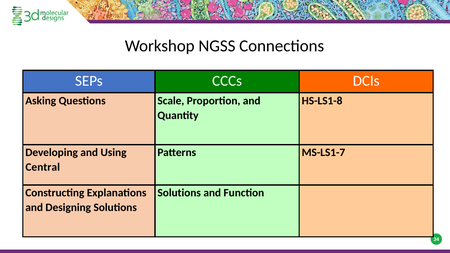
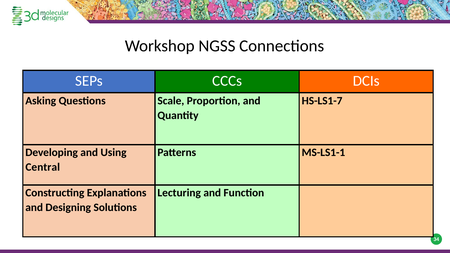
HS-LS1-8: HS-LS1-8 -> HS-LS1-7
MS-LS1-7: MS-LS1-7 -> MS-LS1-1
Solutions at (179, 193): Solutions -> Lecturing
